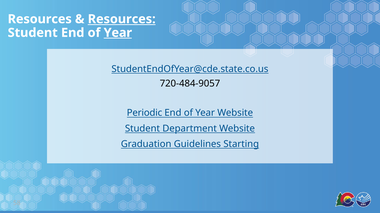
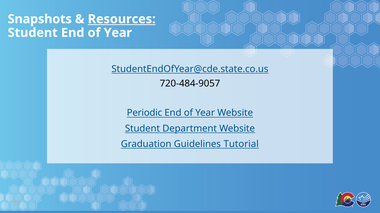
Resources at (40, 19): Resources -> Snapshots
Year at (118, 33) underline: present -> none
Starting: Starting -> Tutorial
